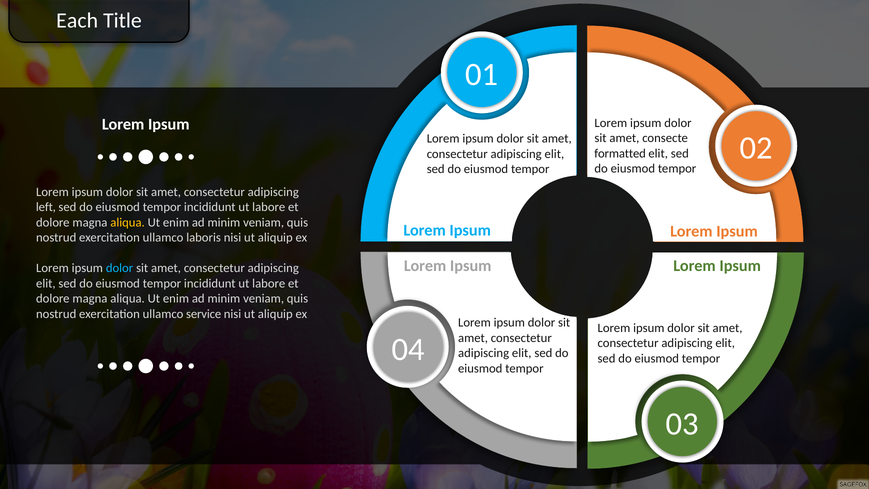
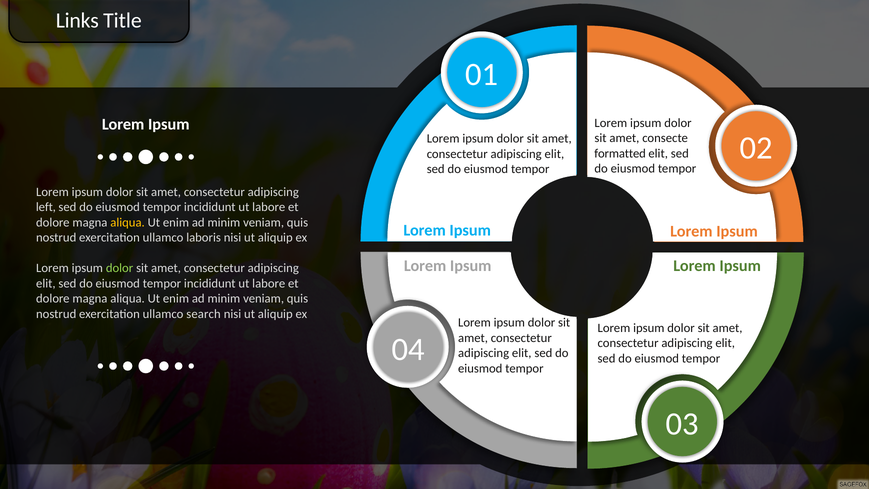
Each: Each -> Links
dolor at (120, 268) colour: light blue -> light green
service: service -> search
